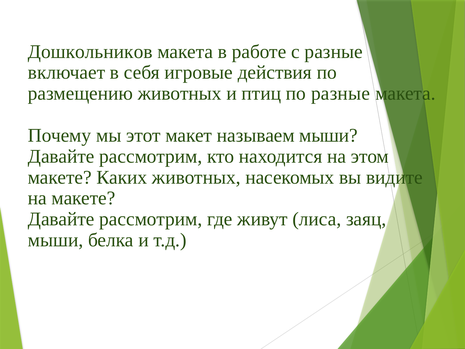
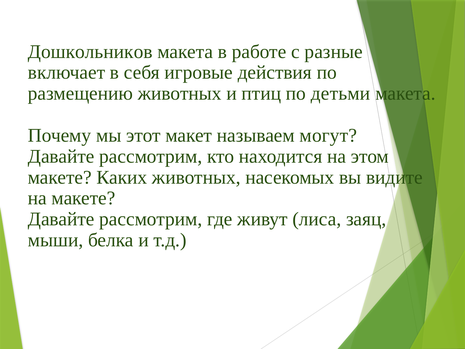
по разные: разные -> детьми
называем мыши: мыши -> могут
